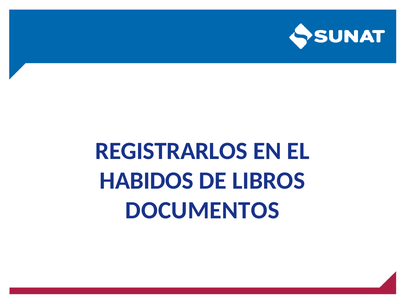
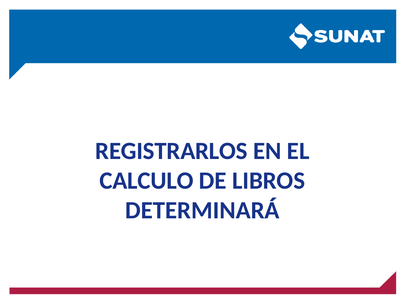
HABIDOS: HABIDOS -> CALCULO
DOCUMENTOS: DOCUMENTOS -> DETERMINARÁ
